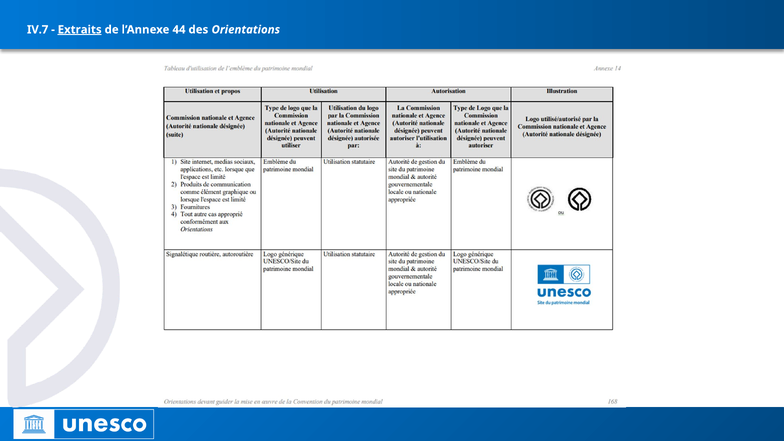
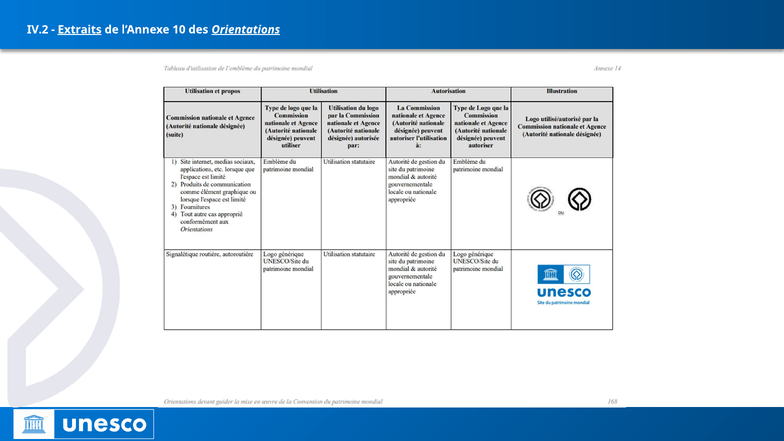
IV.7: IV.7 -> IV.2
44: 44 -> 10
Orientations underline: none -> present
